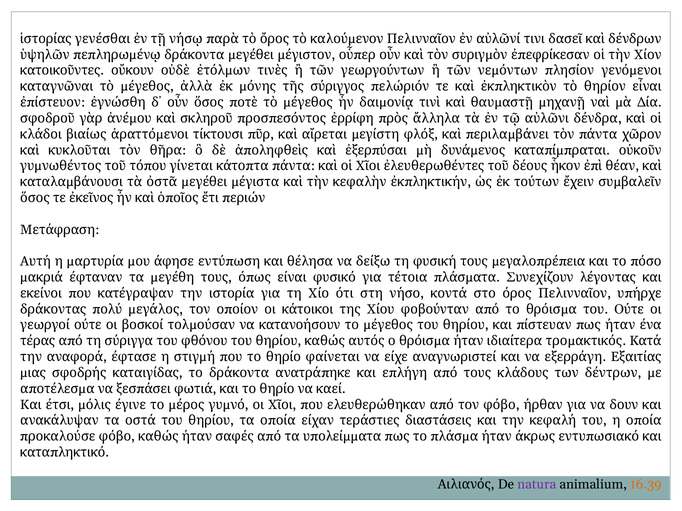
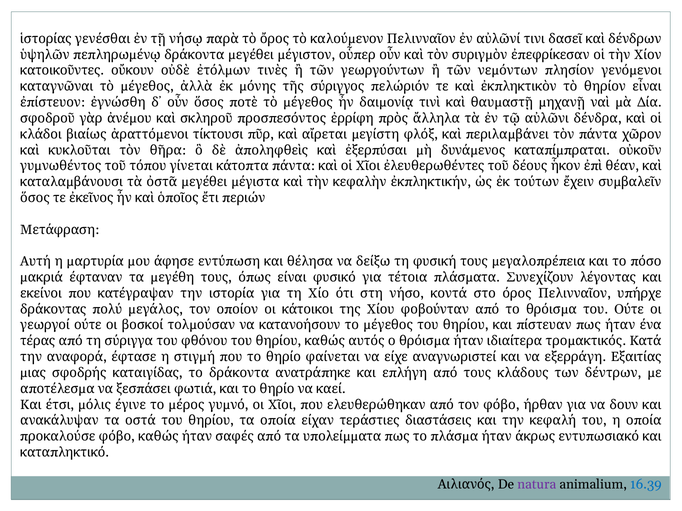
16.39 colour: orange -> blue
